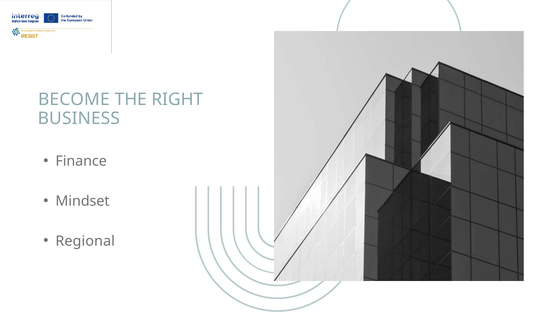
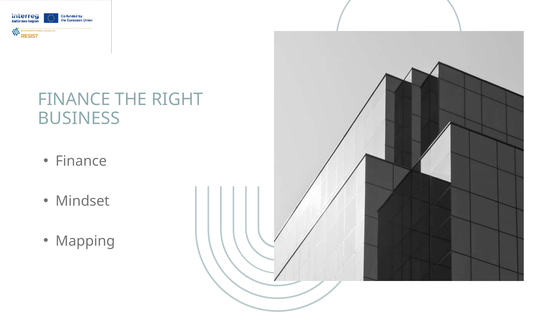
BECOME at (74, 99): BECOME -> FINANCE
Regional: Regional -> Mapping
